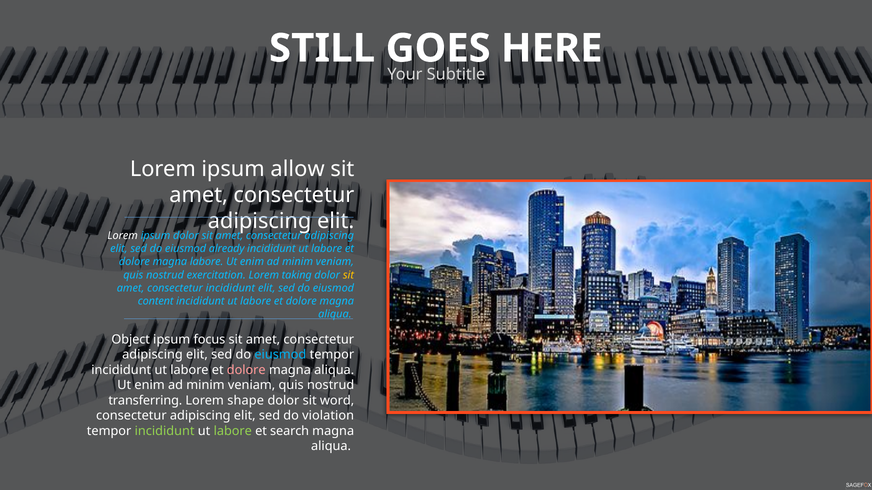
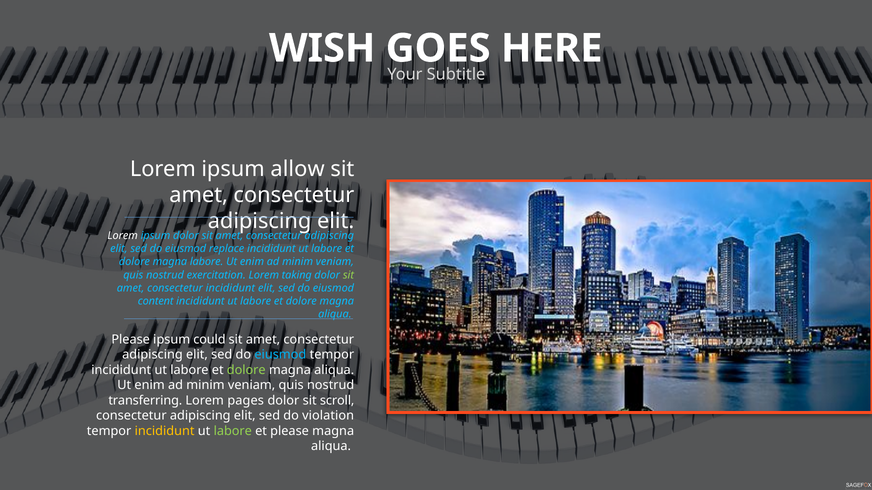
STILL: STILL -> WISH
already: already -> replace
sit at (348, 275) colour: yellow -> light green
Object at (131, 340): Object -> Please
focus: focus -> could
dolore at (246, 370) colour: pink -> light green
shape: shape -> pages
word: word -> scroll
incididunt at (165, 431) colour: light green -> yellow
et search: search -> please
